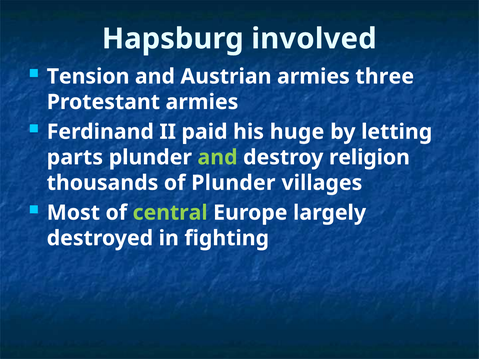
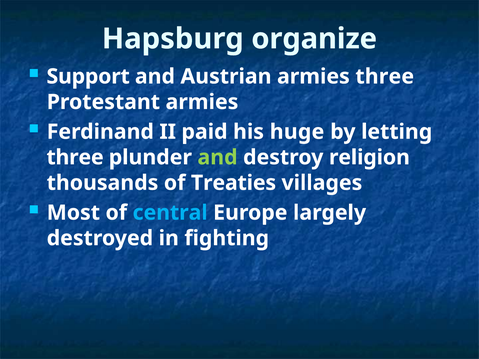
involved: involved -> organize
Tension: Tension -> Support
parts at (75, 157): parts -> three
of Plunder: Plunder -> Treaties
central colour: light green -> light blue
